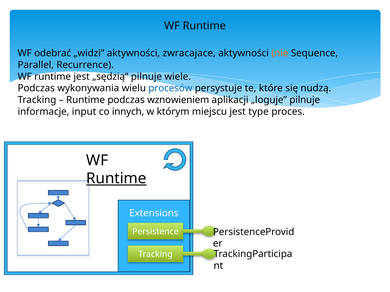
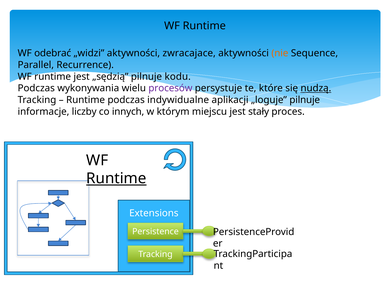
wiele: wiele -> kodu
procesów colour: blue -> purple
nudzą underline: none -> present
wznowieniem: wznowieniem -> indywidualne
input: input -> liczby
type: type -> stały
